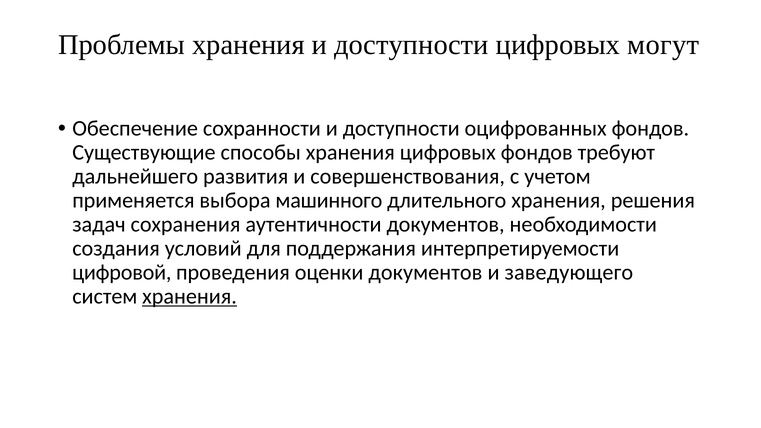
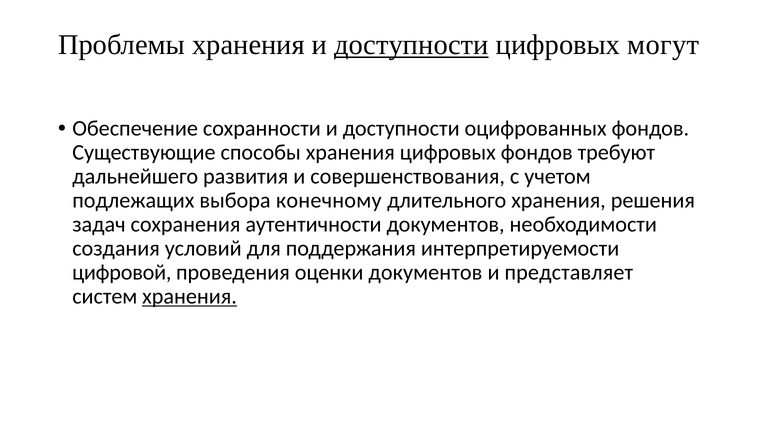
доступности at (411, 45) underline: none -> present
применяется: применяется -> подлежащих
машинного: машинного -> конечному
заведующего: заведующего -> представляет
